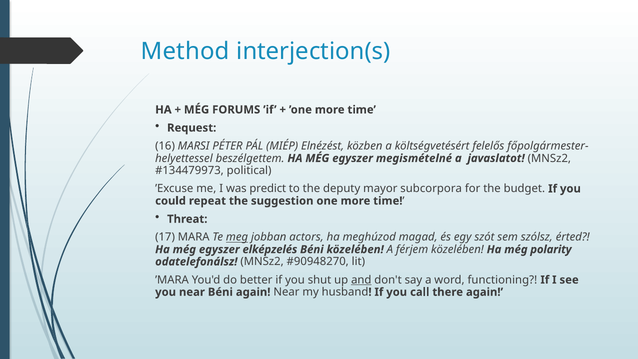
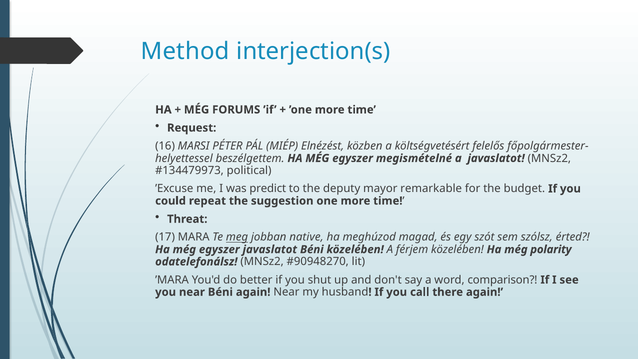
subcorpora: subcorpora -> remarkable
actors: actors -> native
egyszer elképzelés: elképzelés -> javaslatot
and underline: present -> none
functioning: functioning -> comparison
